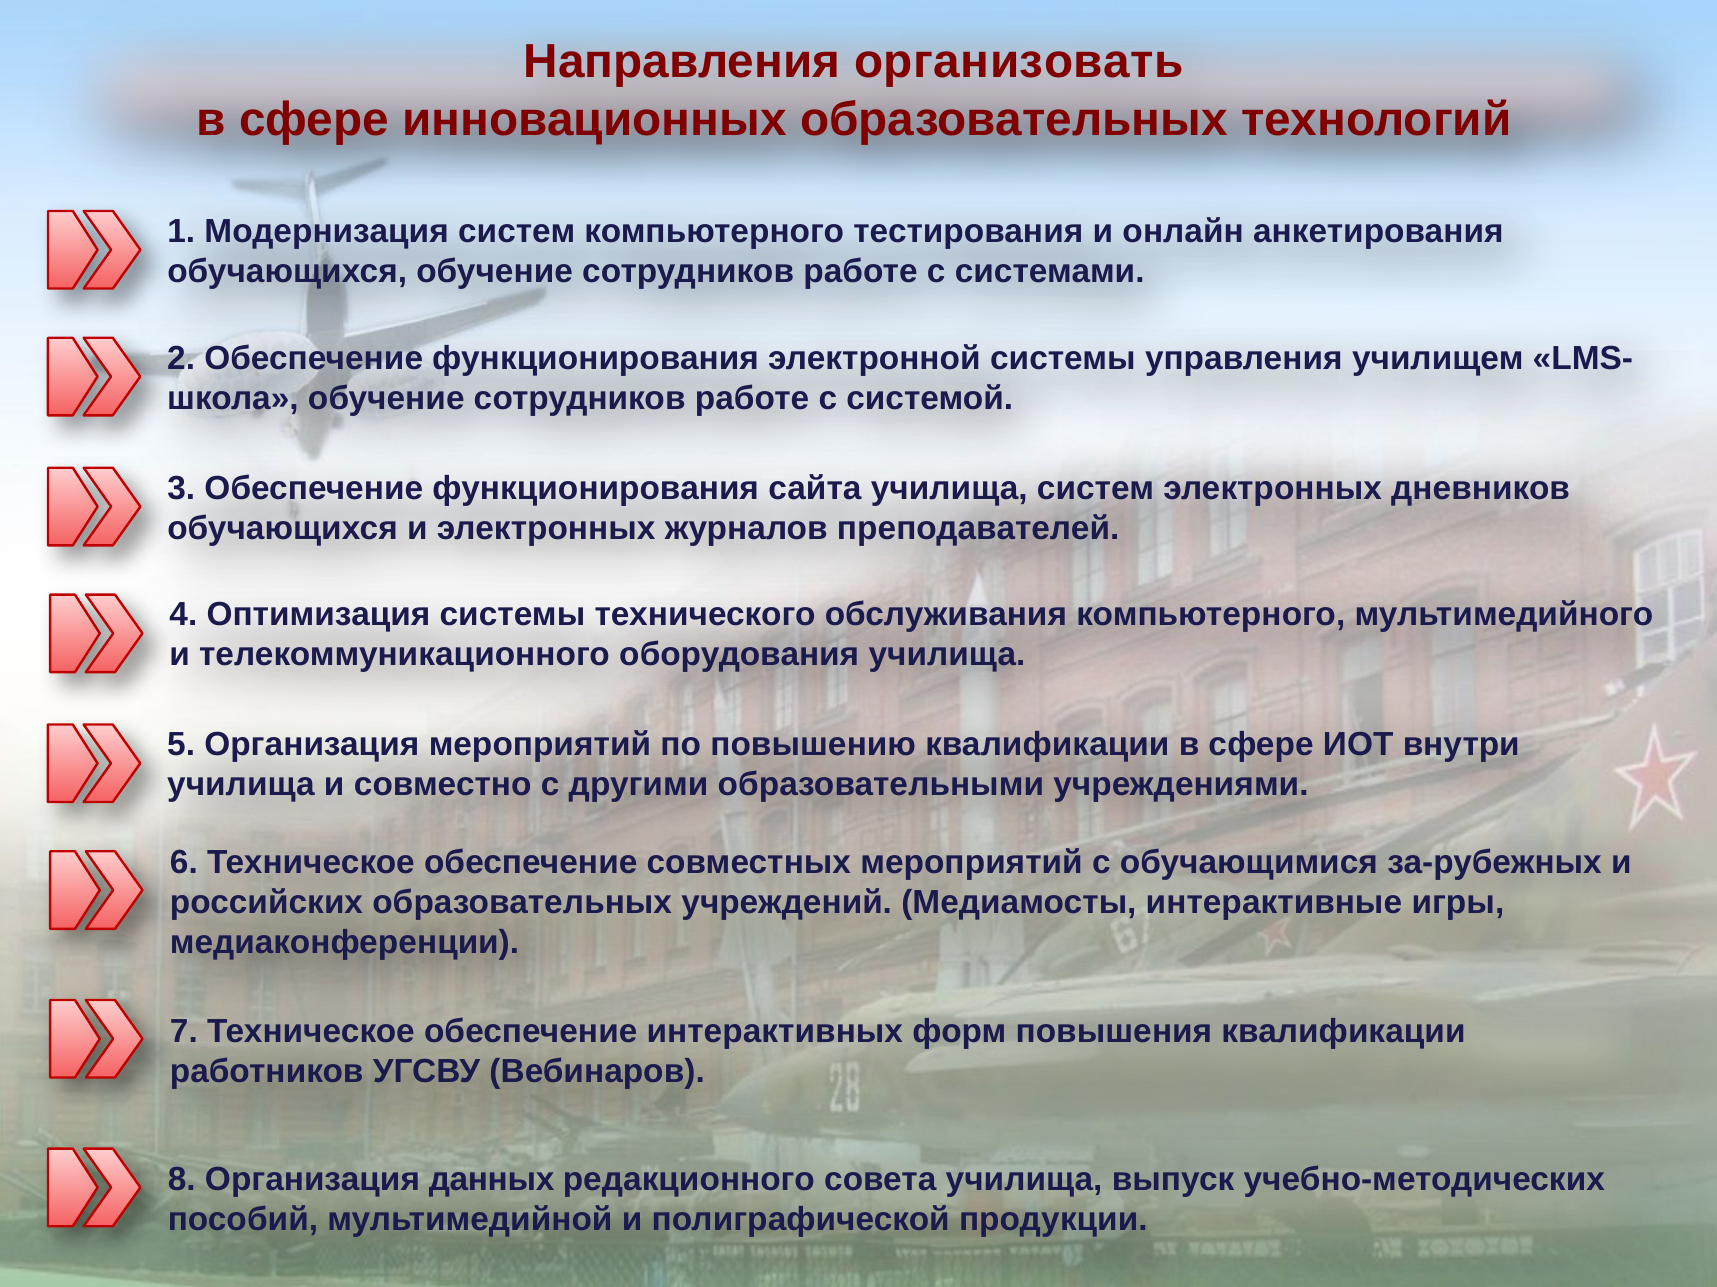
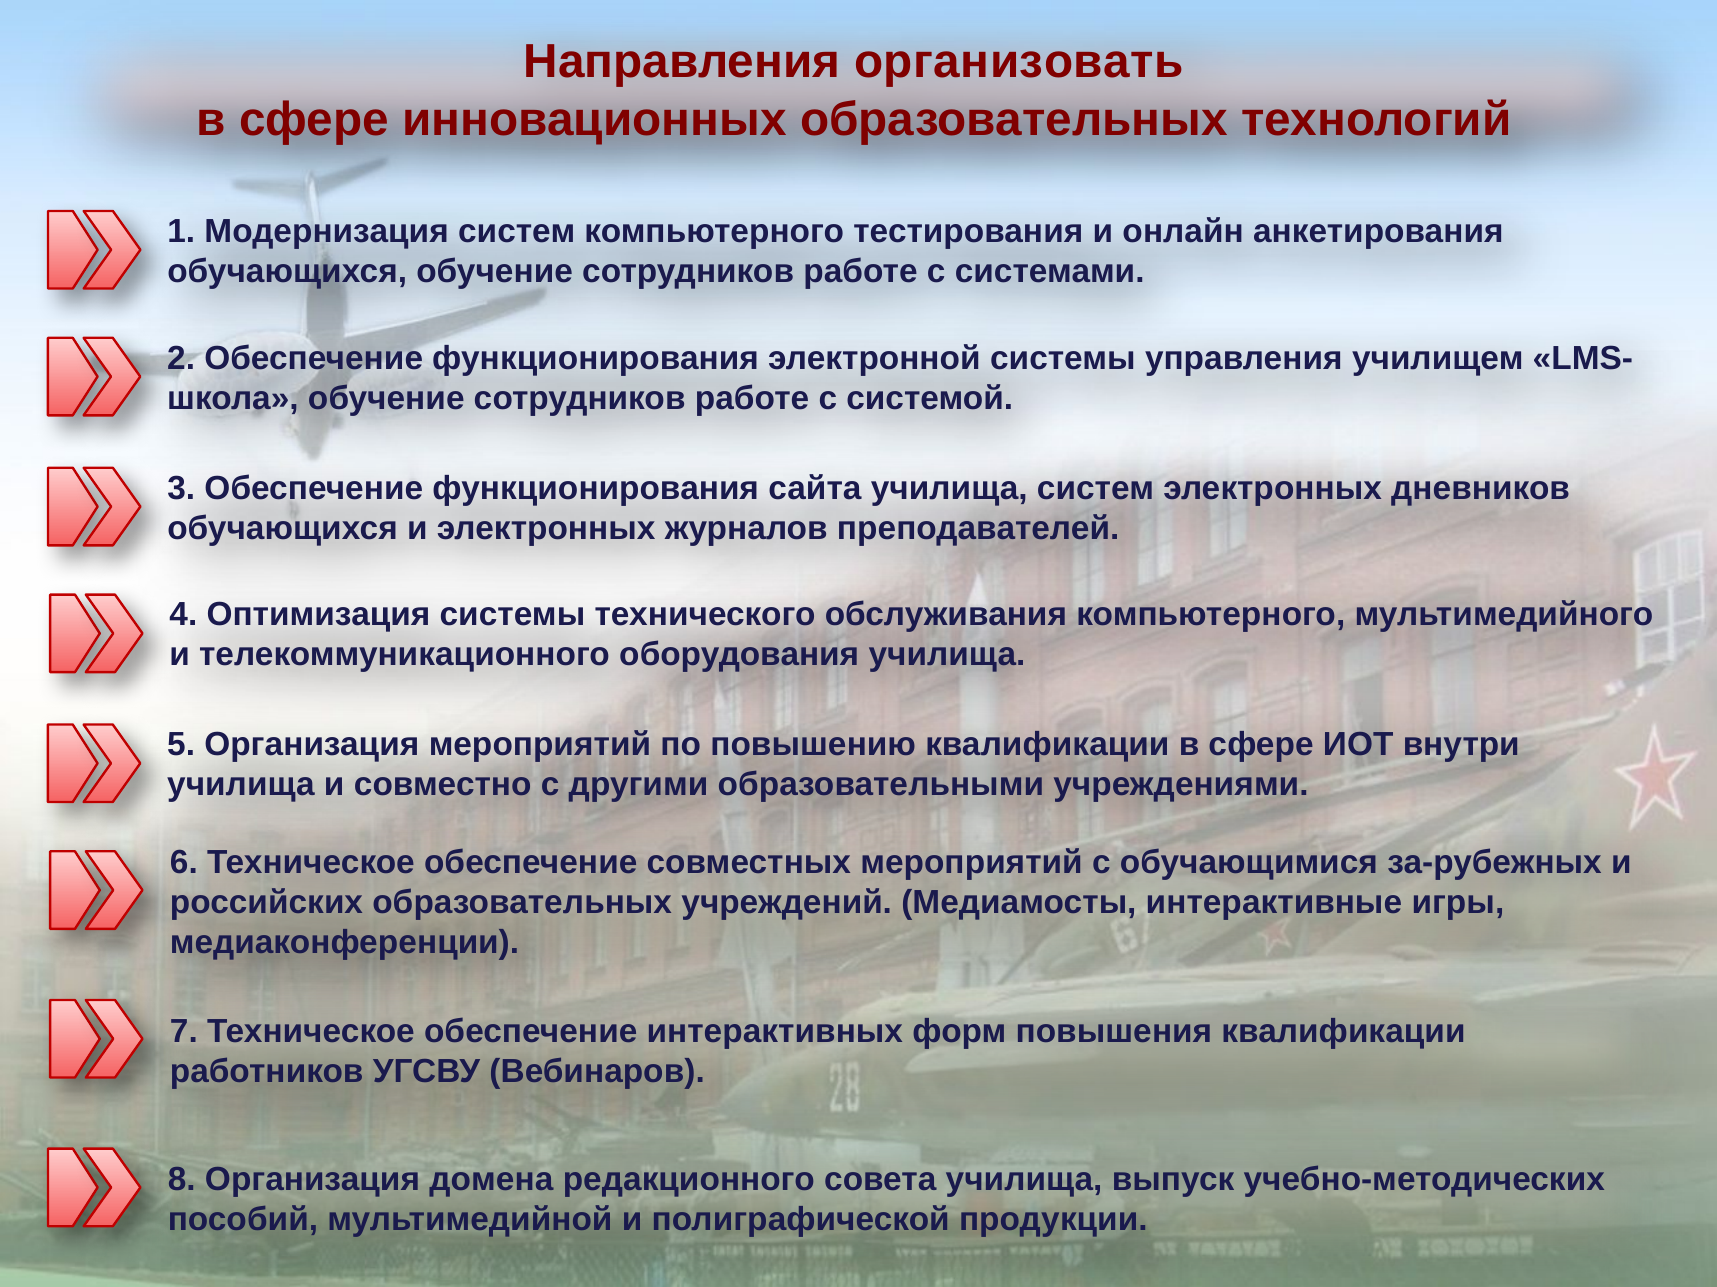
данных: данных -> домена
